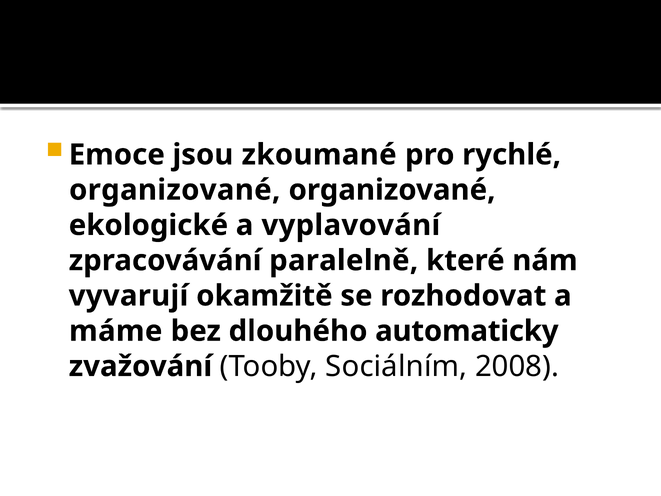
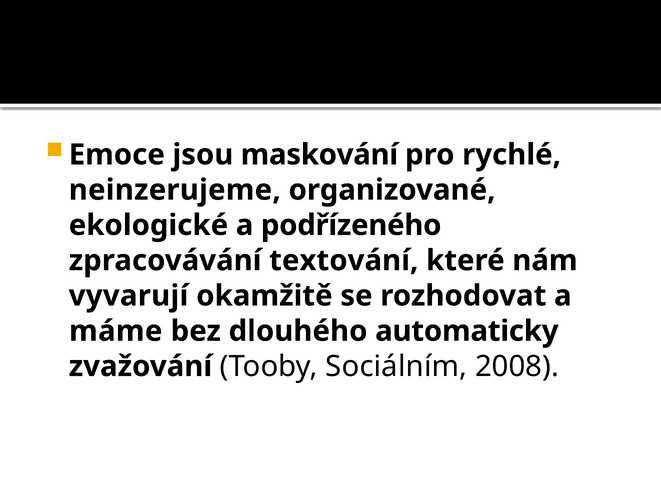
zkoumané: zkoumané -> maskování
organizované at (175, 190): organizované -> neinzerujeme
vyplavování: vyplavování -> podřízeného
paralelně: paralelně -> textování
